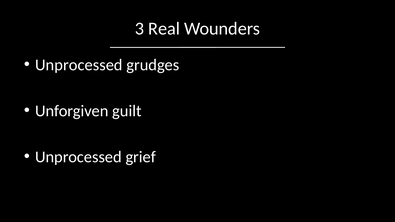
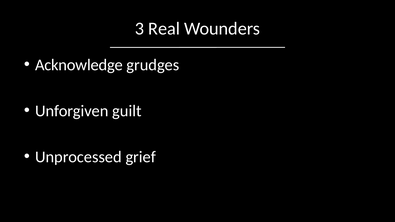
Unprocessed at (79, 65): Unprocessed -> Acknowledge
